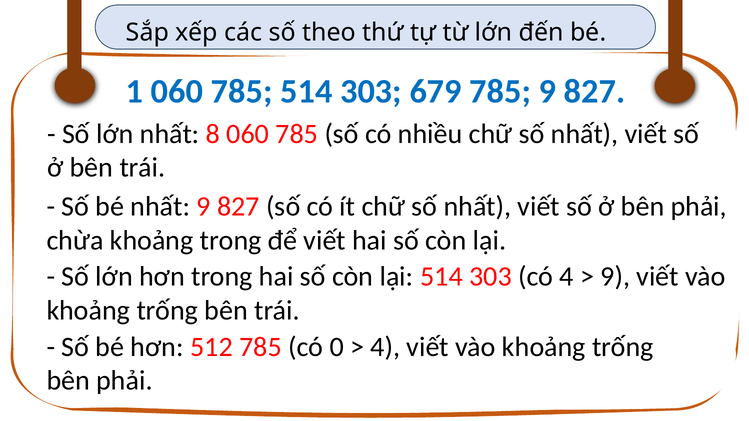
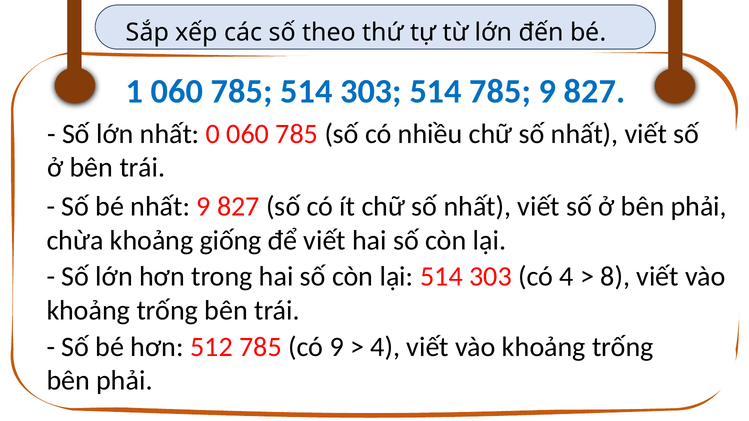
303 679: 679 -> 514
8: 8 -> 0
khoảng trong: trong -> giống
9 at (615, 277): 9 -> 8
có 0: 0 -> 9
